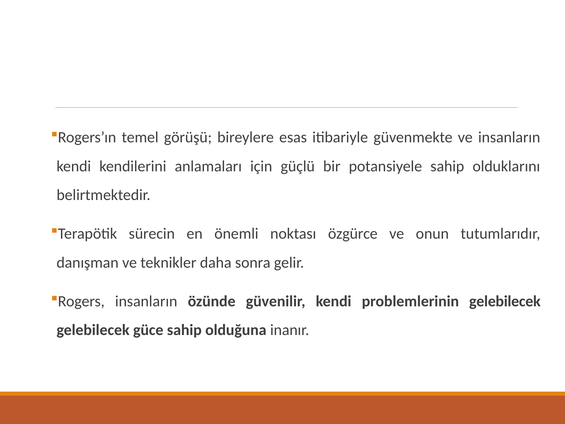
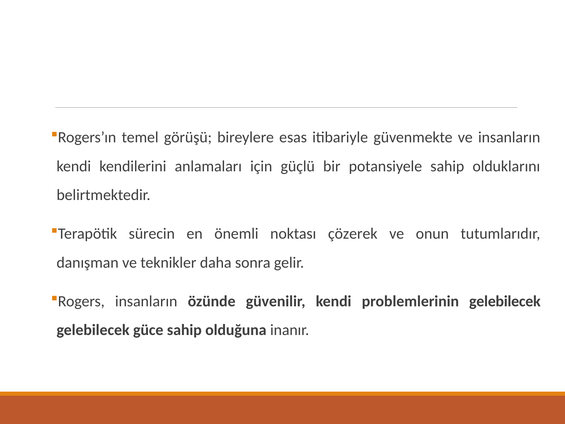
özgürce: özgürce -> çözerek
